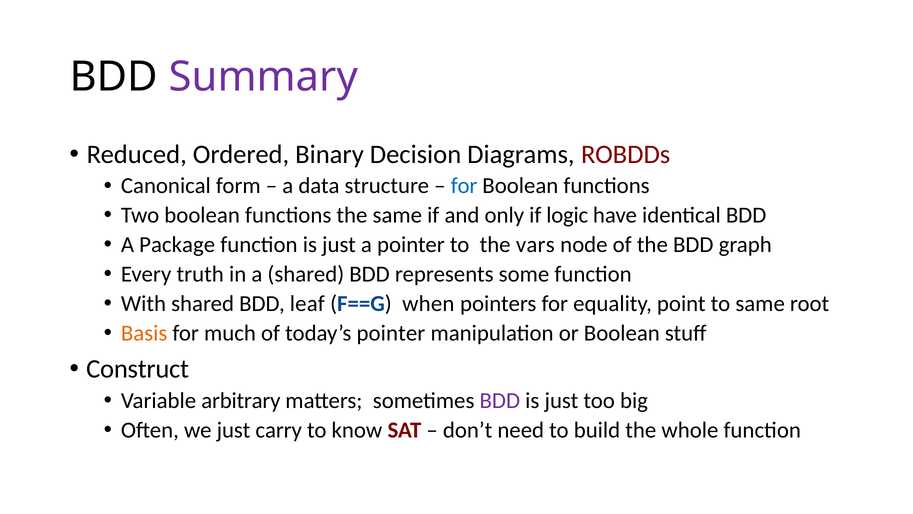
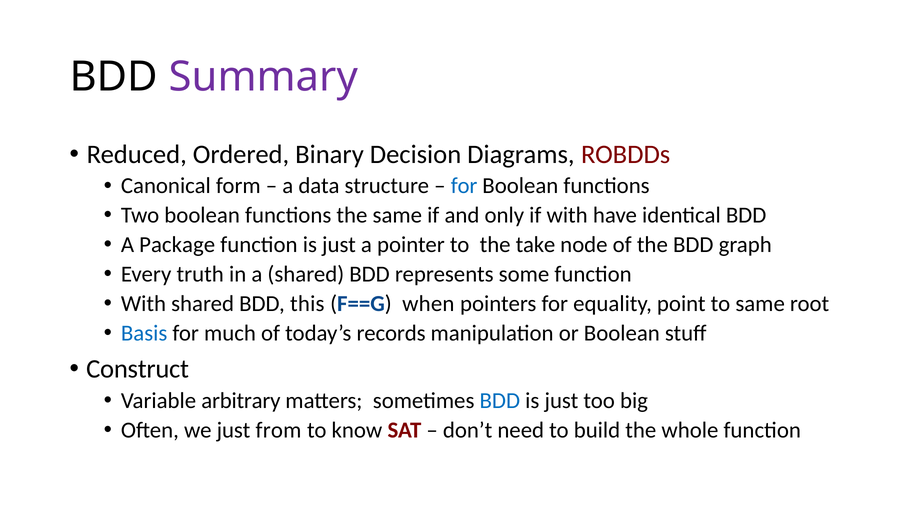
if logic: logic -> with
vars: vars -> take
leaf: leaf -> this
Basis colour: orange -> blue
today’s pointer: pointer -> records
BDD at (500, 400) colour: purple -> blue
carry: carry -> from
